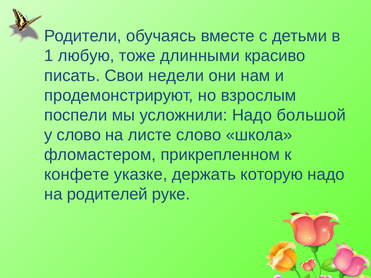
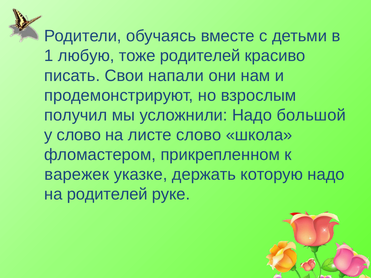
тоже длинными: длинными -> родителей
недели: недели -> напали
поспели: поспели -> получил
конфете: конфете -> варежек
